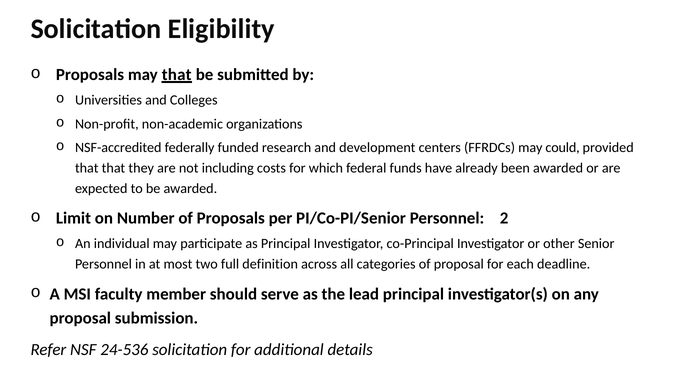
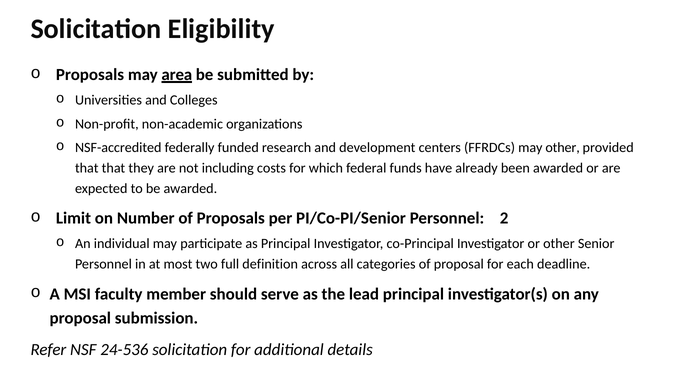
may that: that -> area
may could: could -> other
